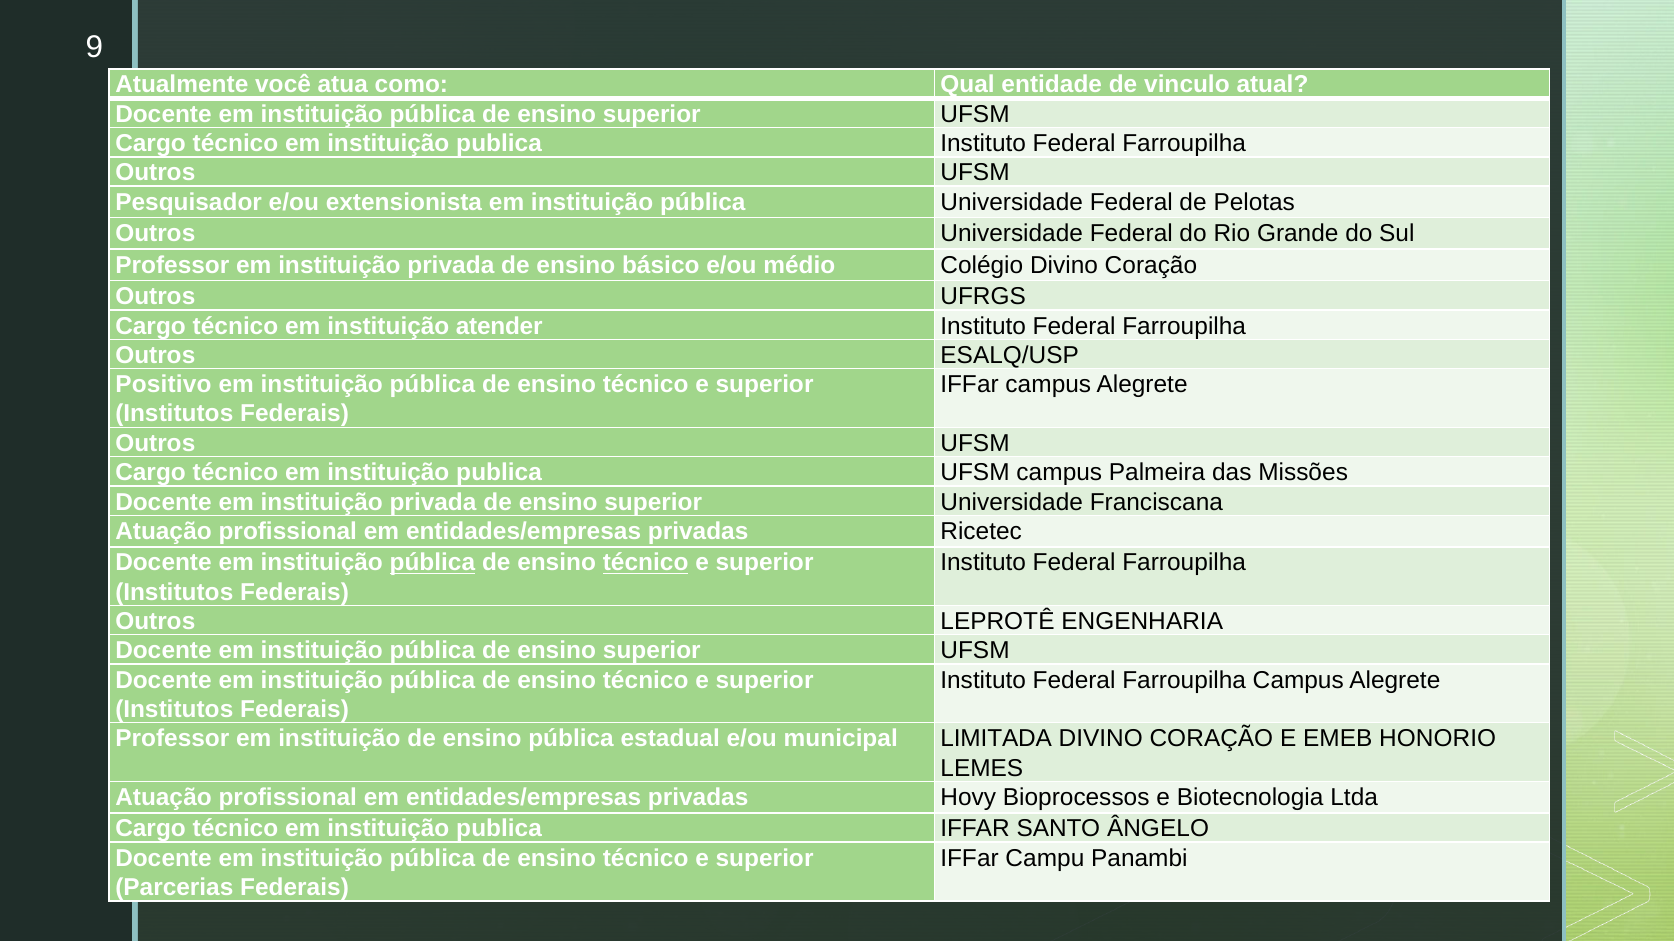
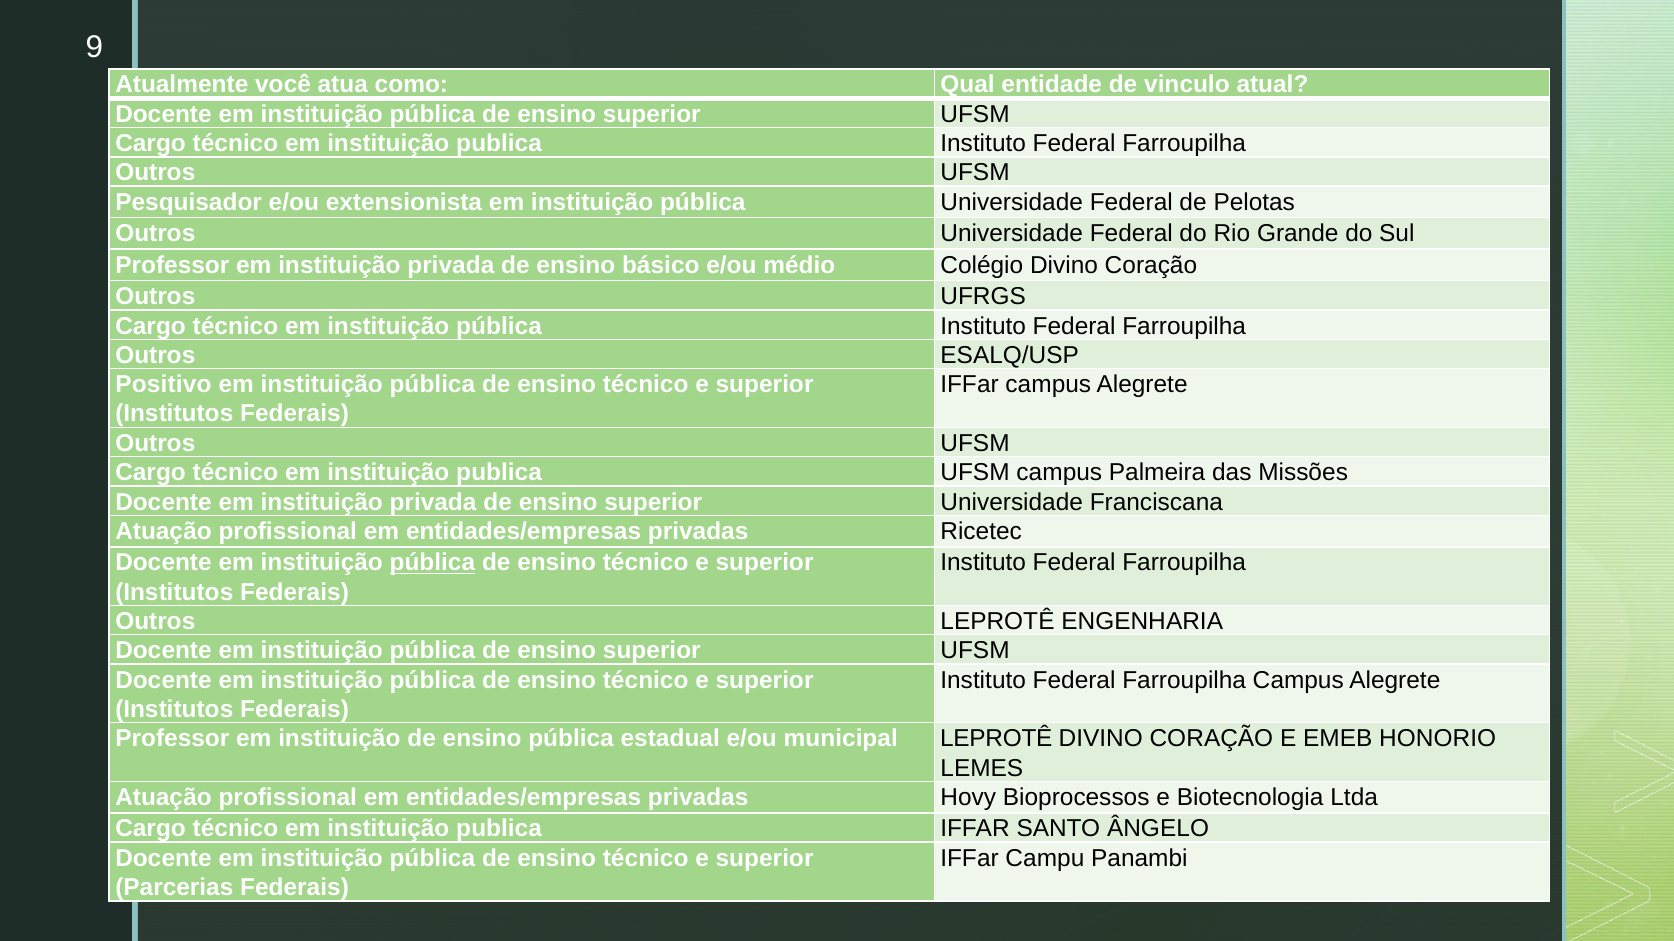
técnico em instituição atender: atender -> pública
técnico at (646, 563) underline: present -> none
municipal LIMITADA: LIMITADA -> LEPROTÊ
